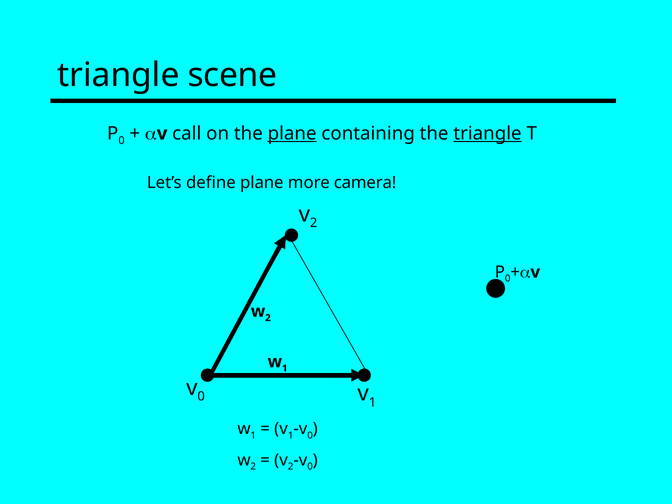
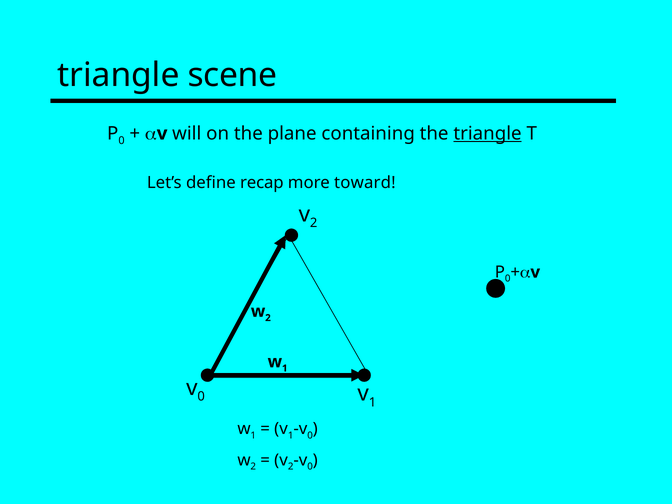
call: call -> will
plane at (292, 133) underline: present -> none
define plane: plane -> recap
camera: camera -> toward
